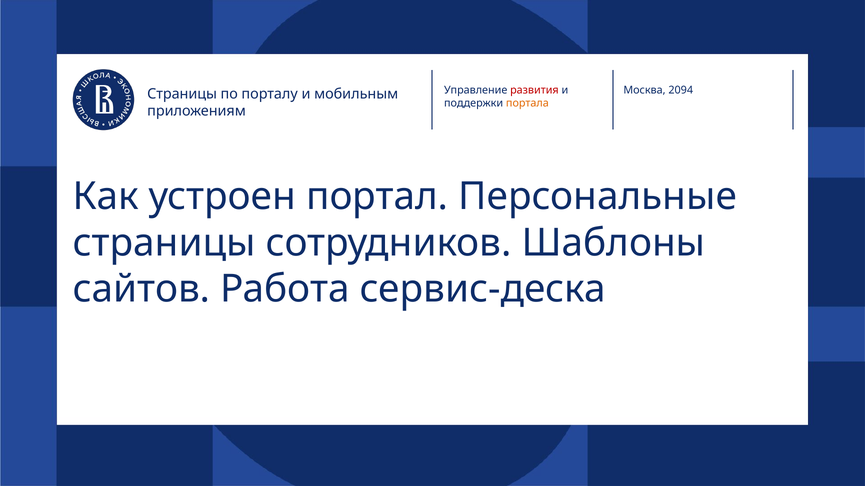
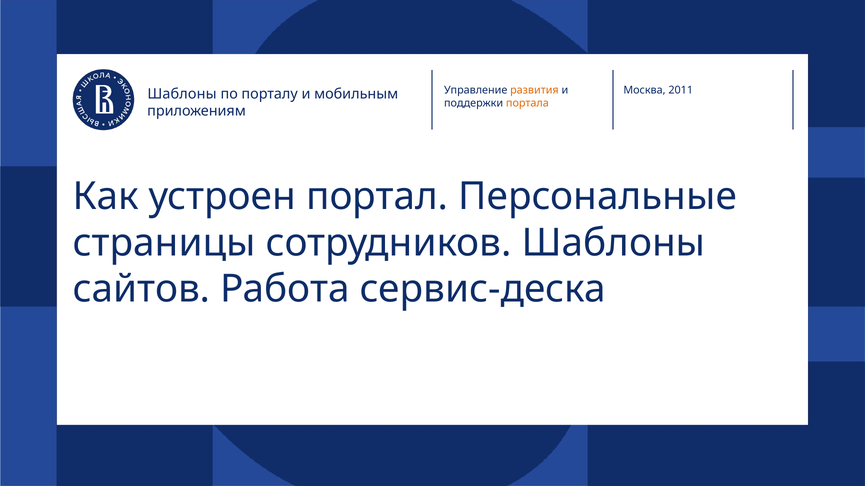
развития colour: red -> orange
2094: 2094 -> 2011
Страницы at (182, 94): Страницы -> Шаблоны
